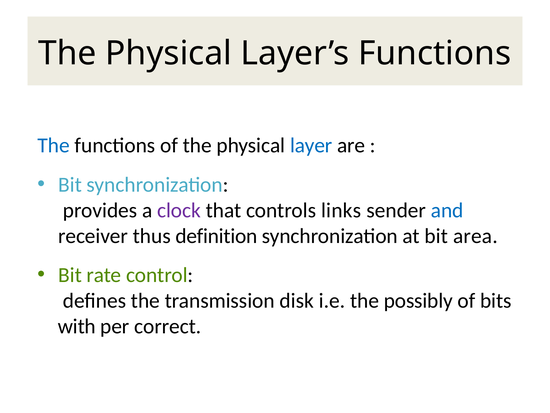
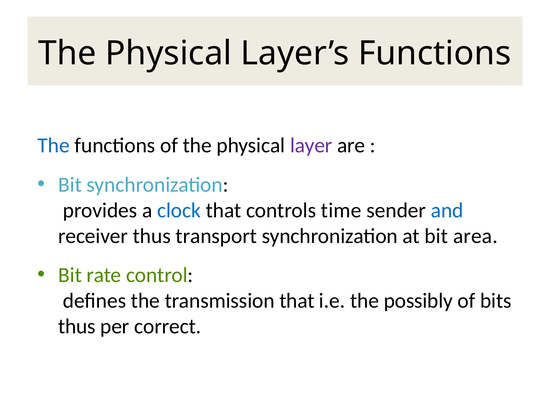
layer colour: blue -> purple
clock colour: purple -> blue
links: links -> time
definition: definition -> transport
transmission disk: disk -> that
with at (77, 326): with -> thus
